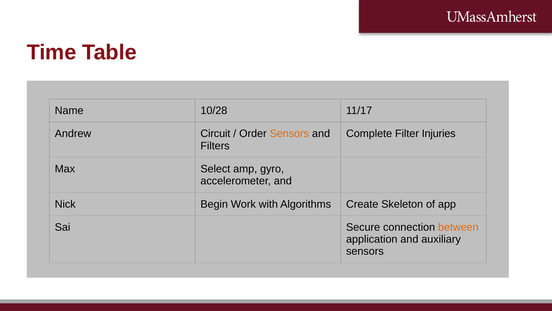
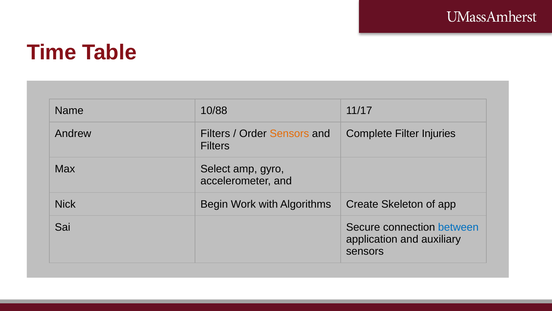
10/28: 10/28 -> 10/88
Andrew Circuit: Circuit -> Filters
between colour: orange -> blue
